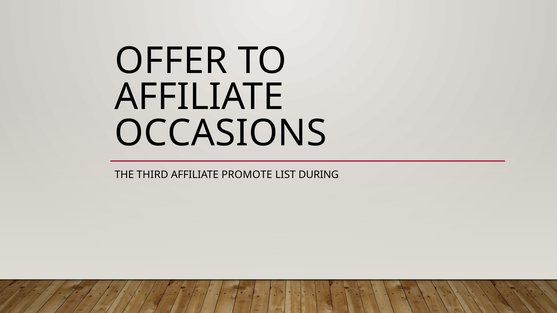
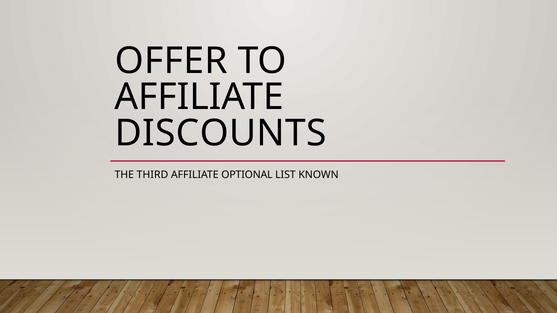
OCCASIONS: OCCASIONS -> DISCOUNTS
PROMOTE: PROMOTE -> OPTIONAL
DURING: DURING -> KNOWN
